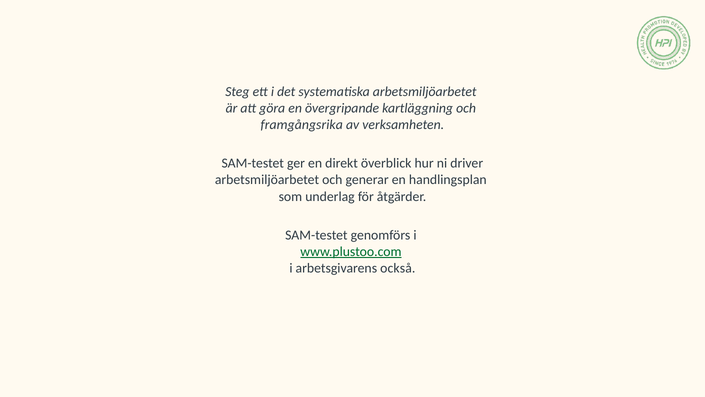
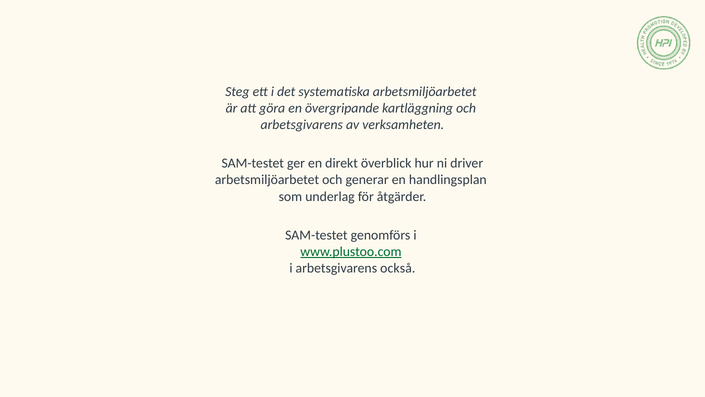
framgångsrika at (302, 125): framgångsrika -> arbetsgivarens
